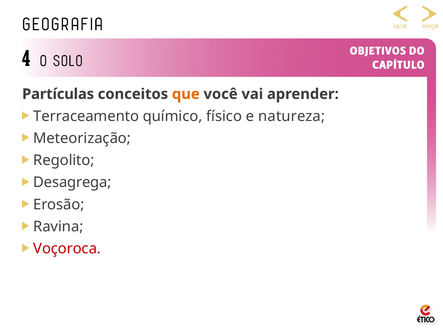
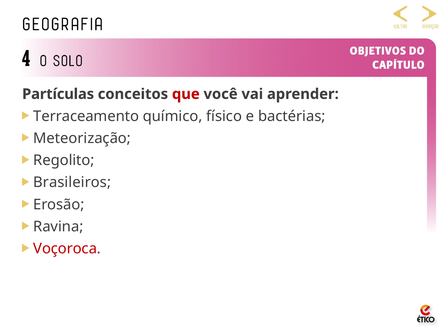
que colour: orange -> red
natureza: natureza -> bactérias
Desagrega: Desagrega -> Brasileiros
